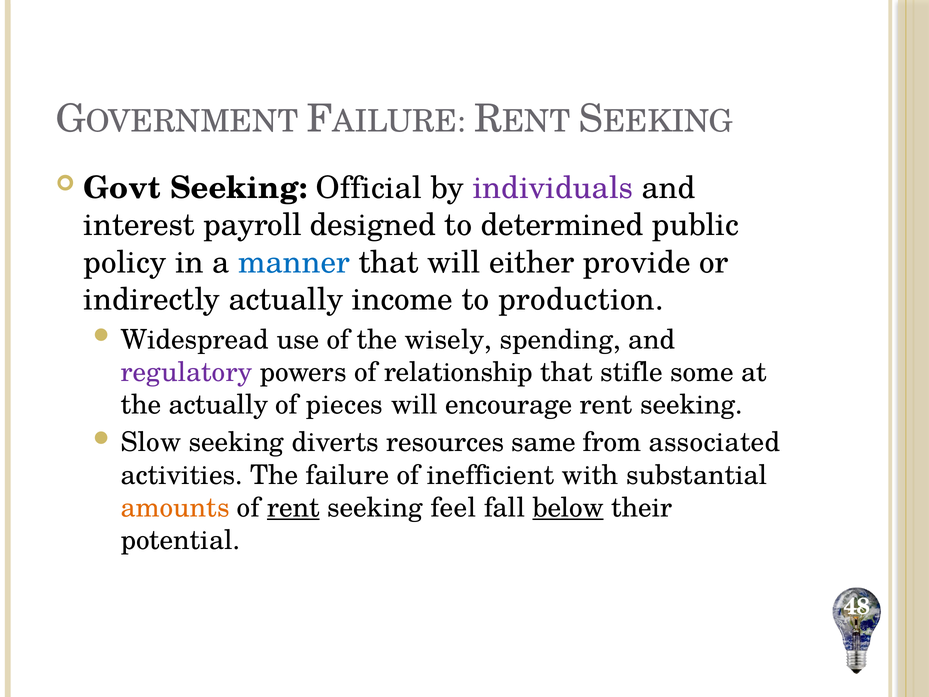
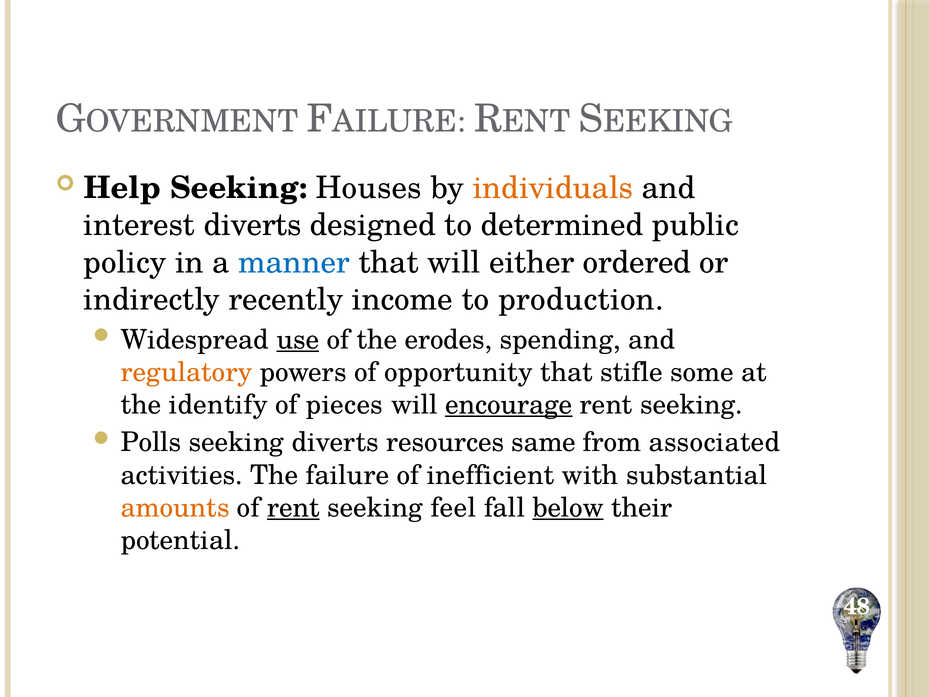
Govt: Govt -> Help
Official: Official -> Houses
individuals colour: purple -> orange
interest payroll: payroll -> diverts
provide: provide -> ordered
indirectly actually: actually -> recently
use underline: none -> present
wisely: wisely -> erodes
regulatory colour: purple -> orange
relationship: relationship -> opportunity
the actually: actually -> identify
encourage underline: none -> present
Slow: Slow -> Polls
